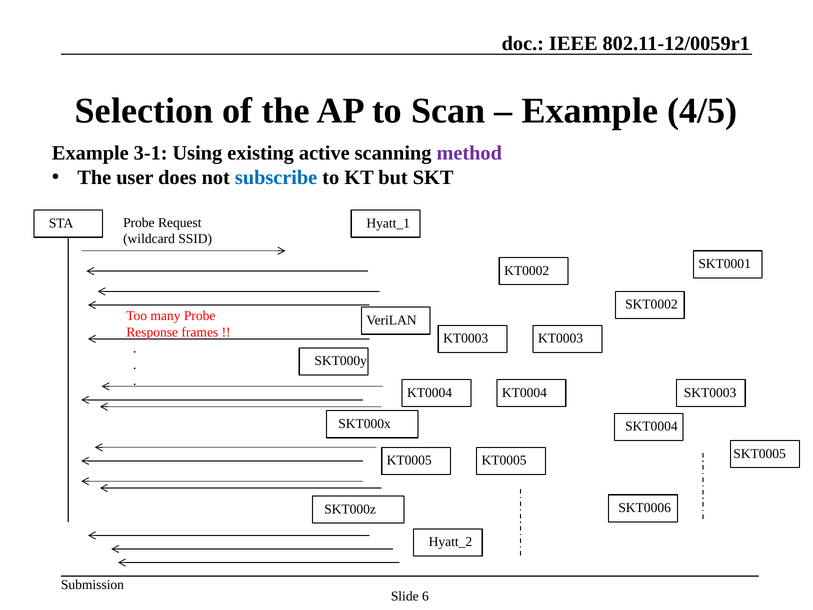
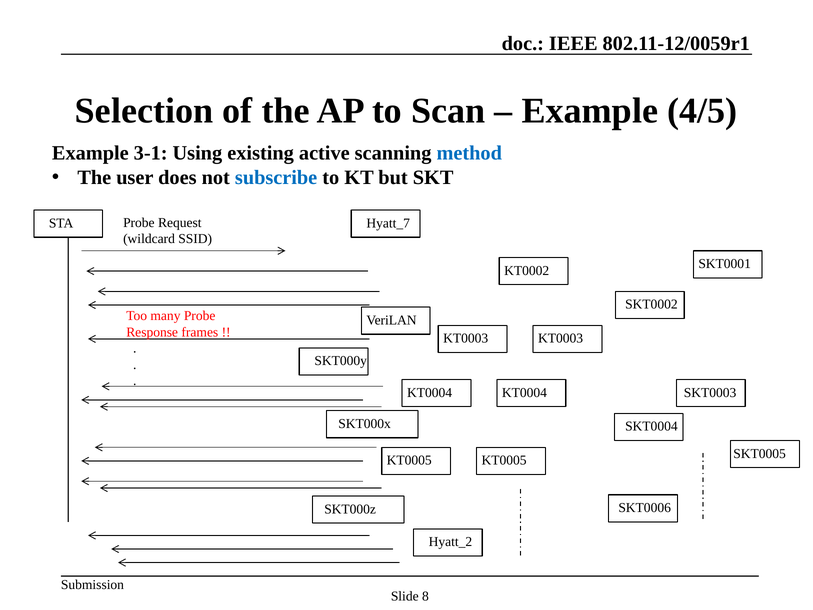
method colour: purple -> blue
Hyatt_1: Hyatt_1 -> Hyatt_7
6: 6 -> 8
